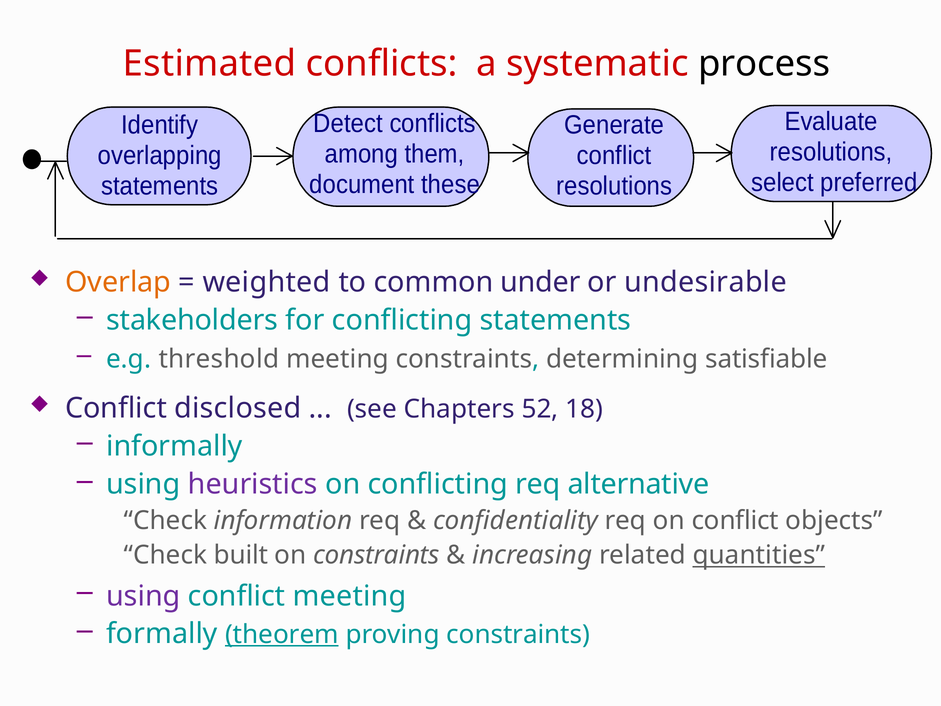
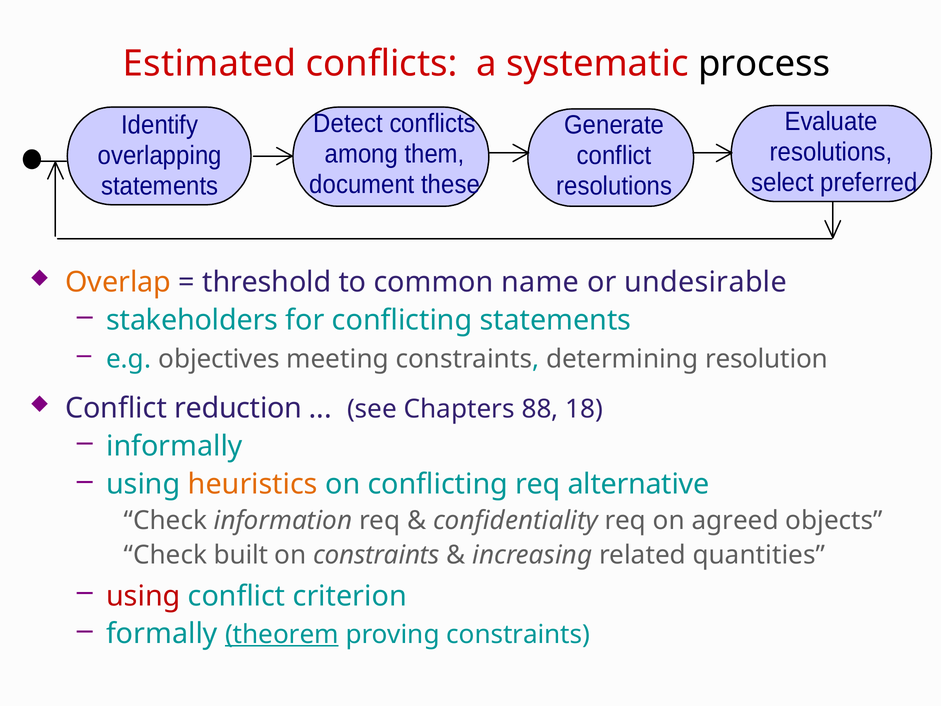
weighted: weighted -> threshold
under: under -> name
threshold: threshold -> objectives
satisfiable: satisfiable -> resolution
disclosed: disclosed -> reduction
52: 52 -> 88
heuristics colour: purple -> orange
on conflict: conflict -> agreed
quantities underline: present -> none
using at (143, 596) colour: purple -> red
conflict meeting: meeting -> criterion
